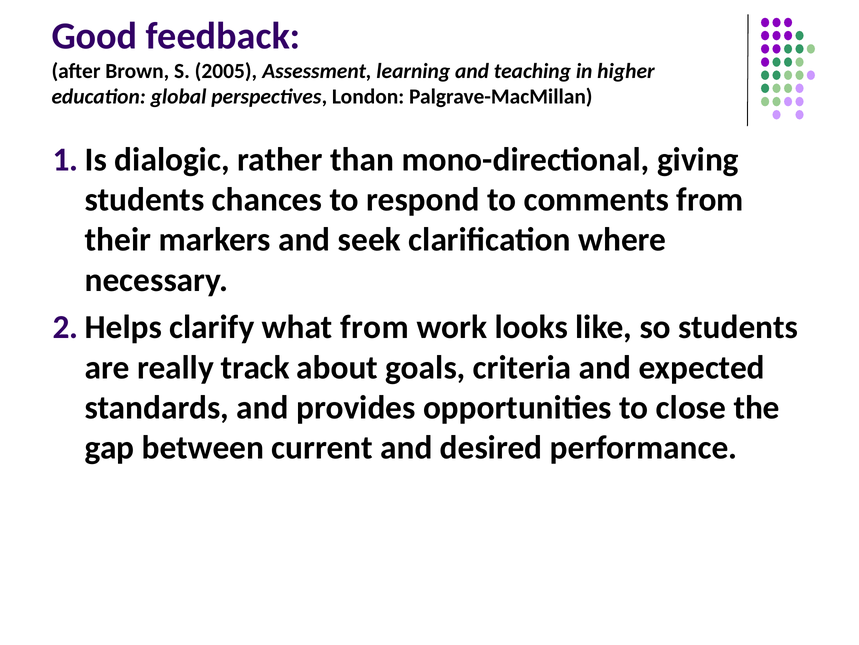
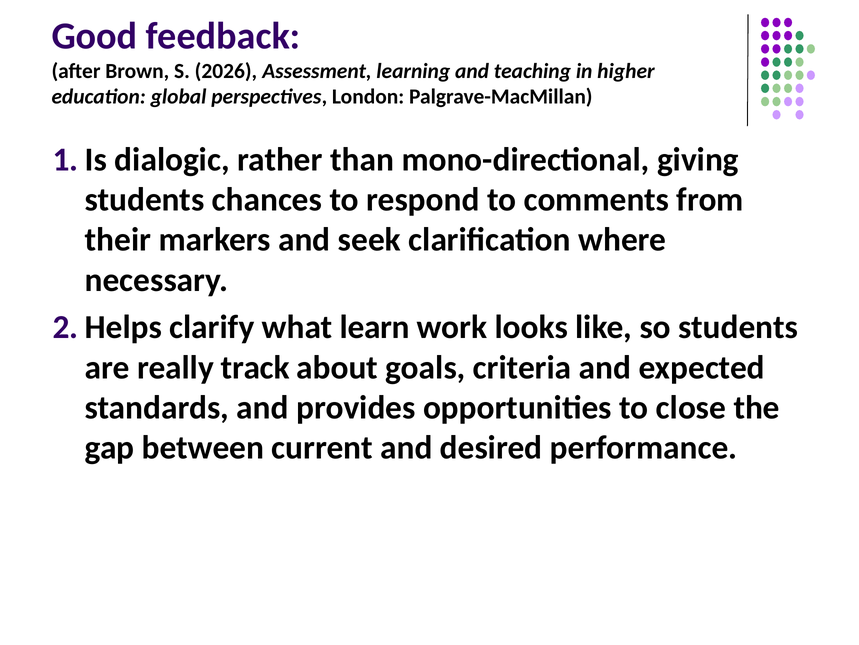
2005: 2005 -> 2026
what from: from -> learn
